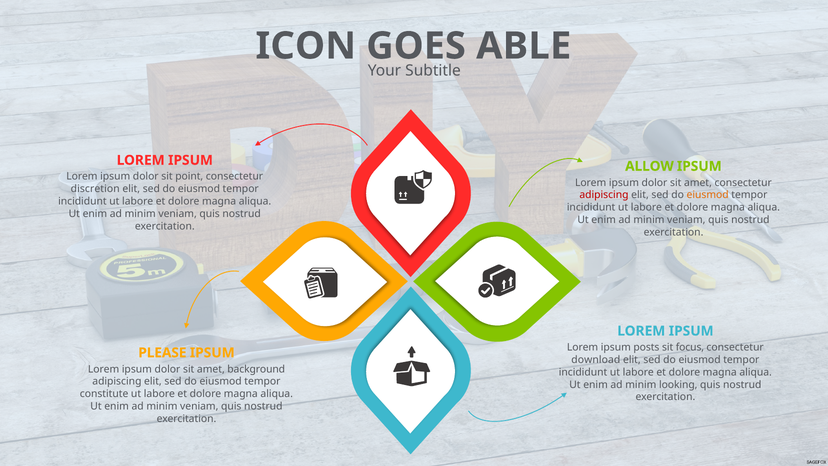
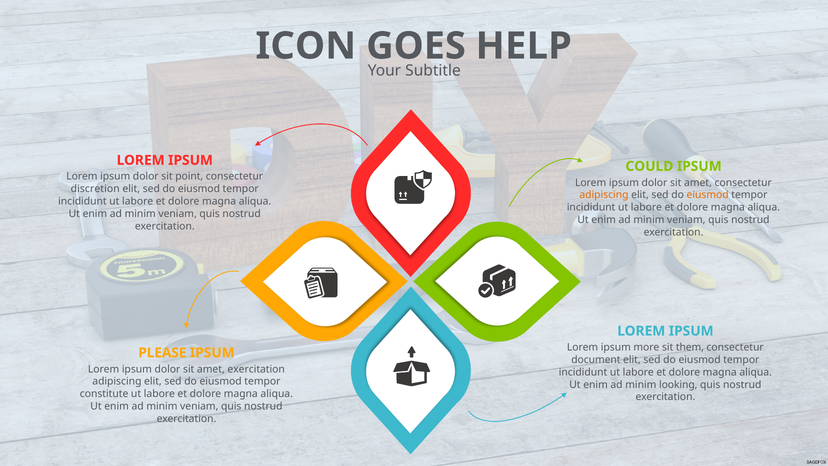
ABLE: ABLE -> HELP
ALLOW: ALLOW -> COULD
adipiscing at (604, 195) colour: red -> orange
posts: posts -> more
focus: focus -> them
download: download -> document
amet background: background -> exercitation
